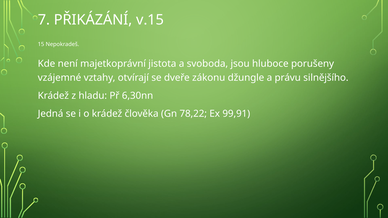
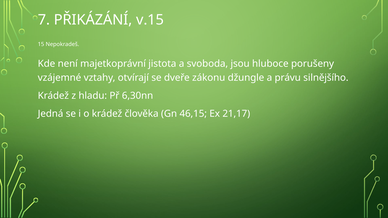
78,22: 78,22 -> 46,15
99,91: 99,91 -> 21,17
